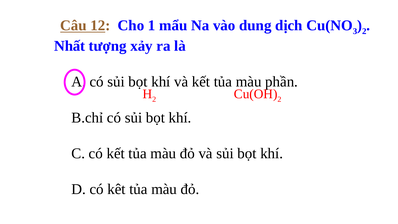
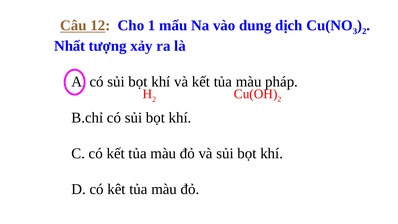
phần: phần -> pháp
